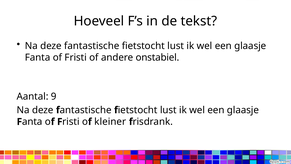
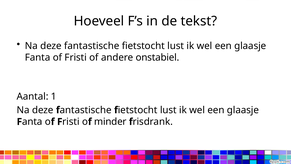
9: 9 -> 1
kleiner: kleiner -> minder
